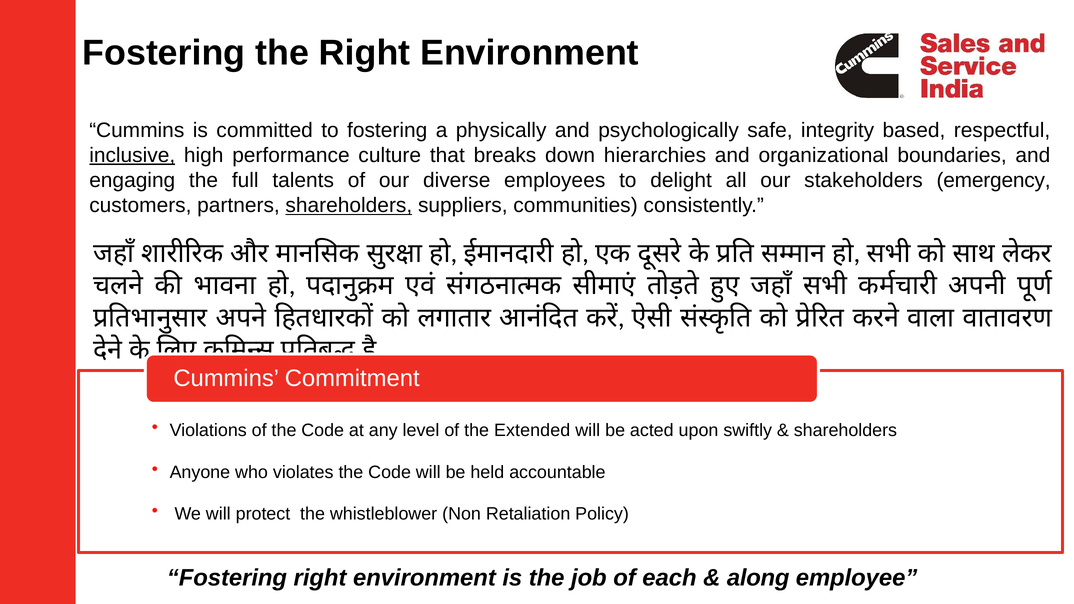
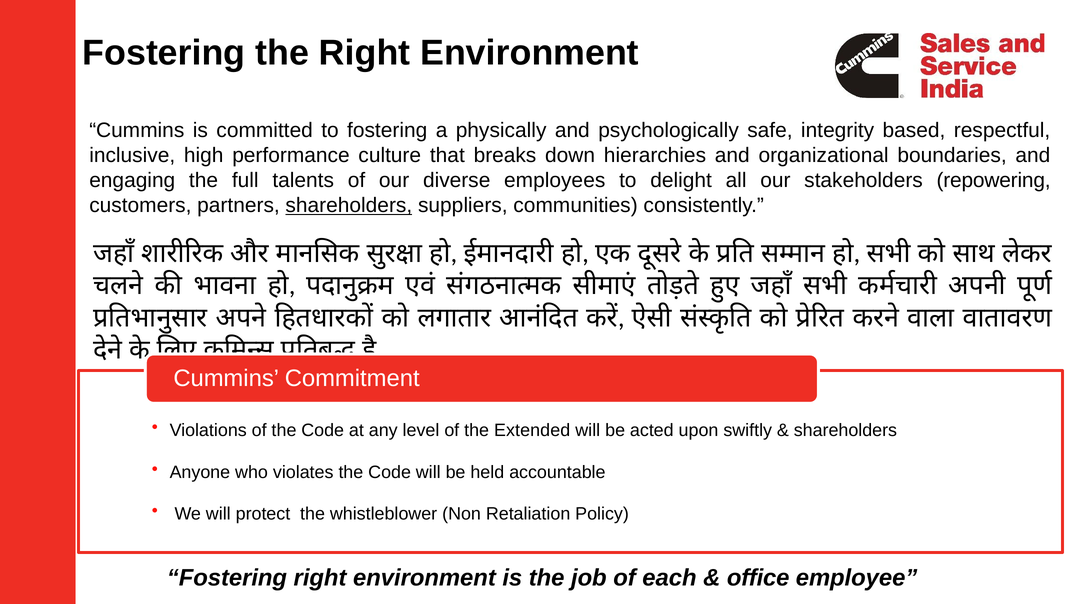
inclusive underline: present -> none
emergency: emergency -> repowering
along: along -> office
